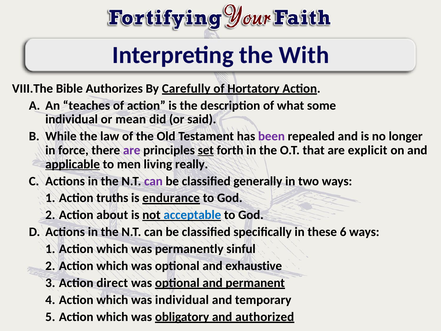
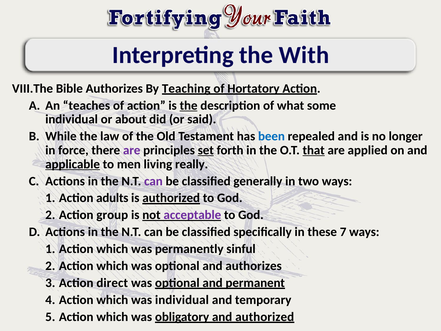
Carefully: Carefully -> Teaching
the at (189, 105) underline: none -> present
mean: mean -> about
been colour: purple -> blue
that underline: none -> present
explicit: explicit -> applied
truths: truths -> adults
is endurance: endurance -> authorized
about: about -> group
acceptable colour: blue -> purple
6: 6 -> 7
and exhaustive: exhaustive -> authorizes
